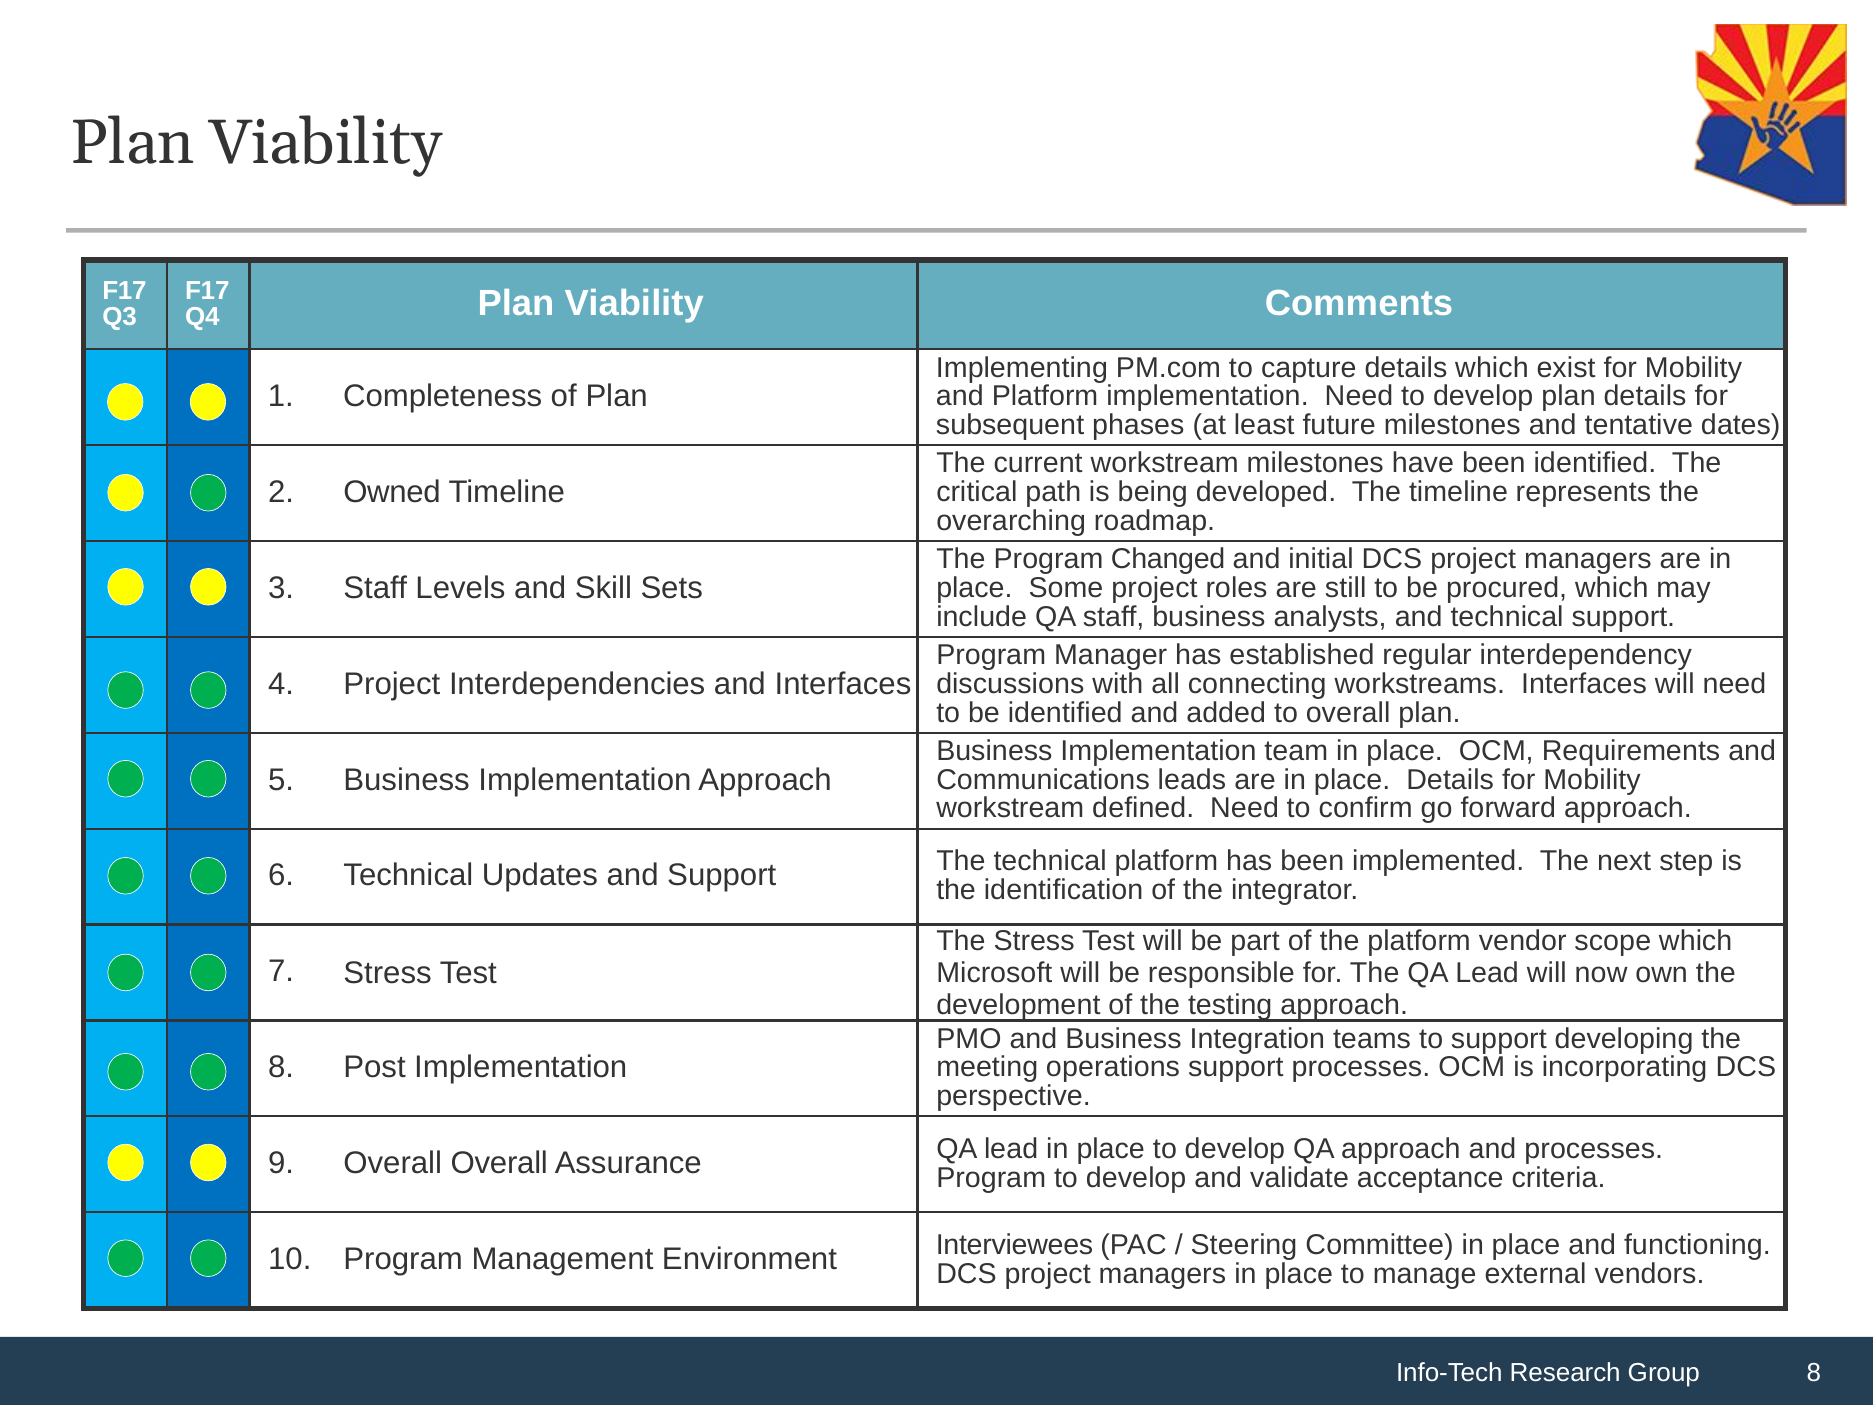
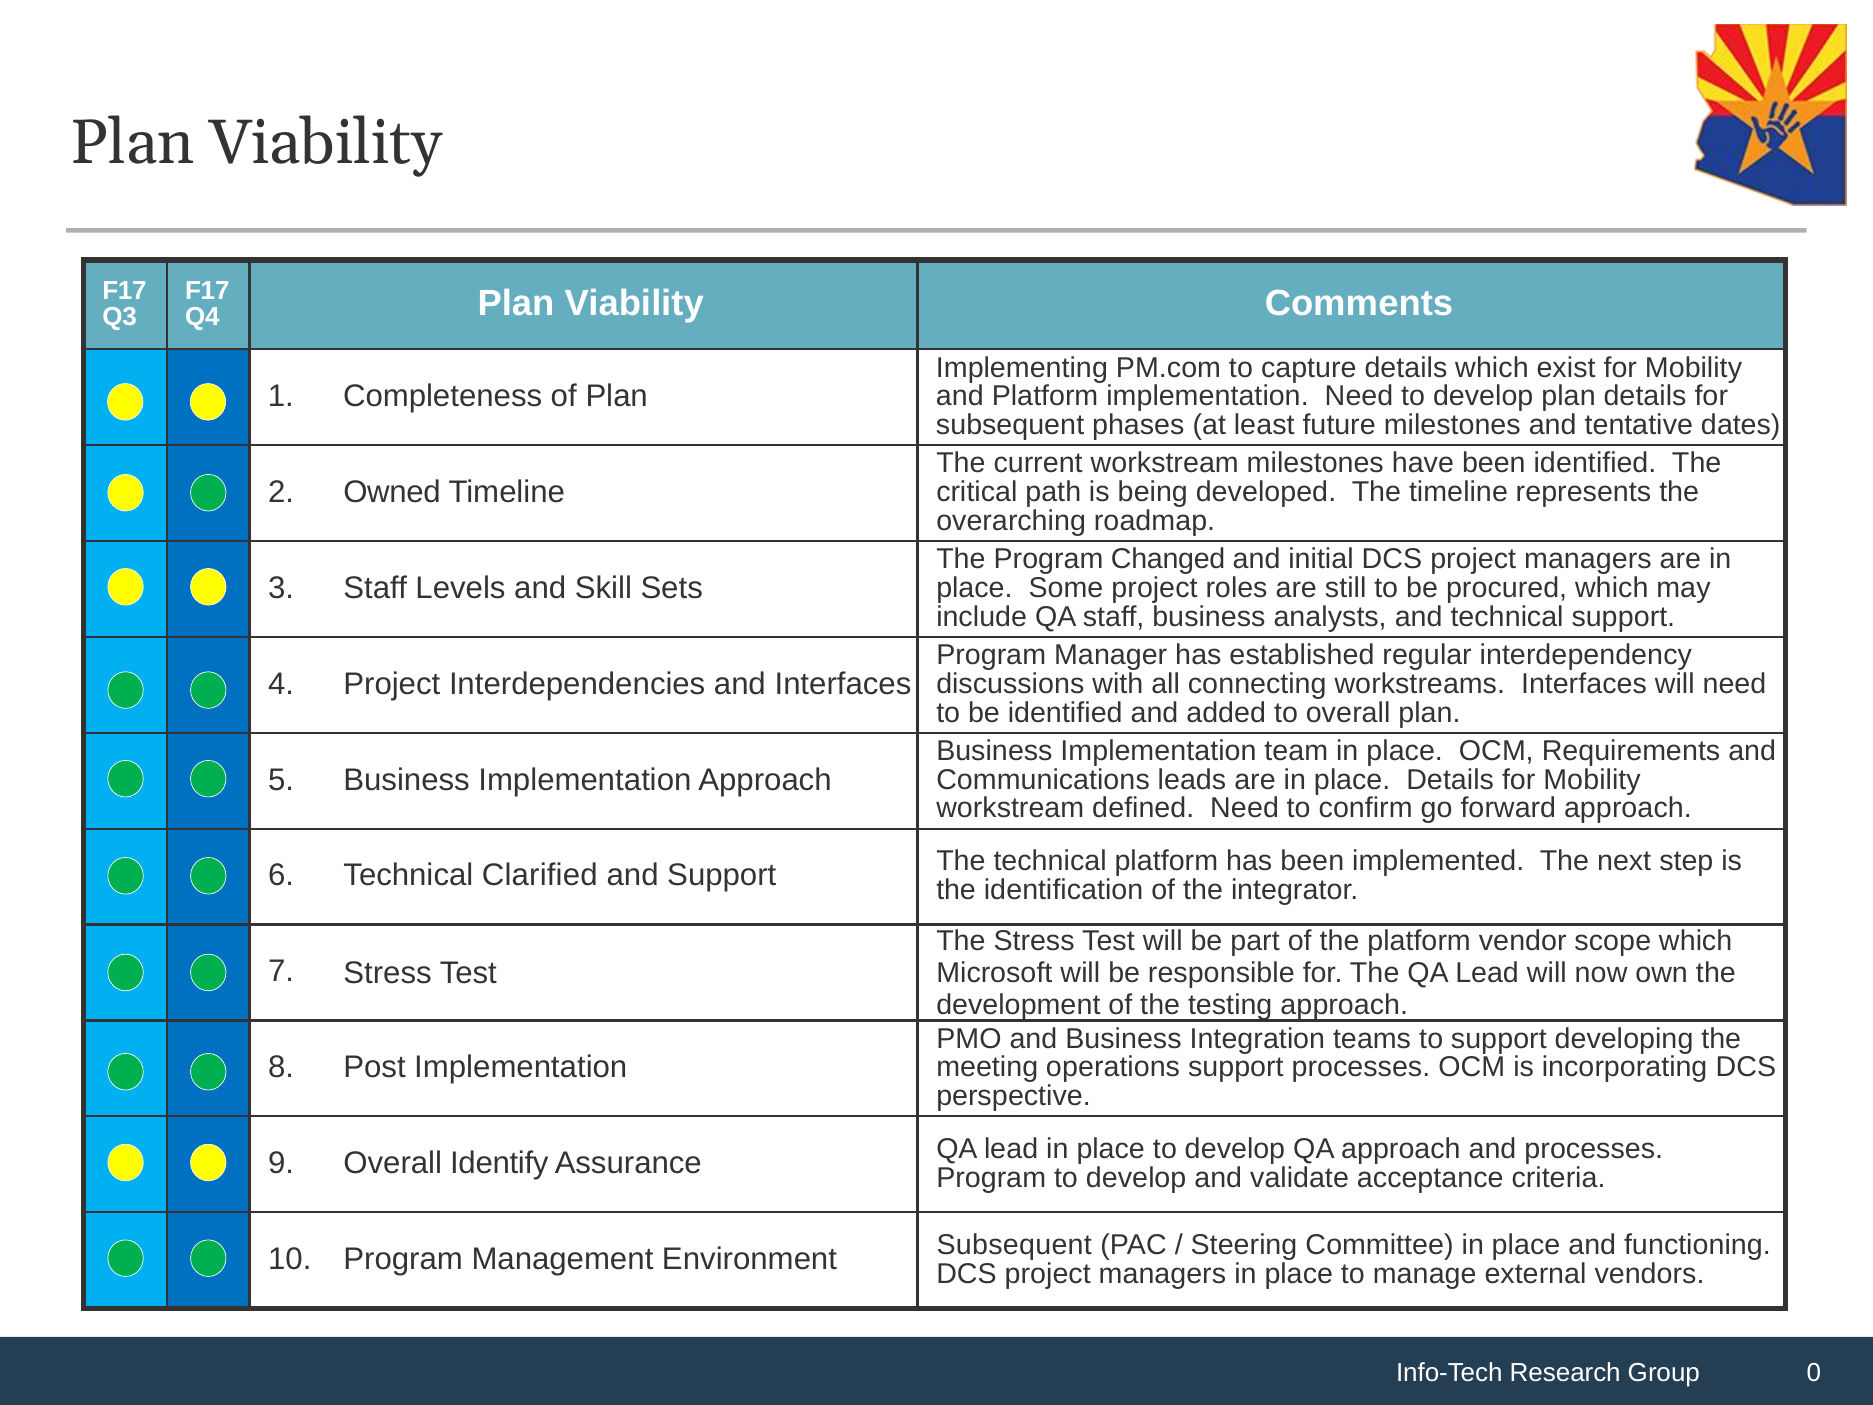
Updates: Updates -> Clarified
Overall Overall: Overall -> Identify
Environment Interviewees: Interviewees -> Subsequent
8 at (1814, 1373): 8 -> 0
